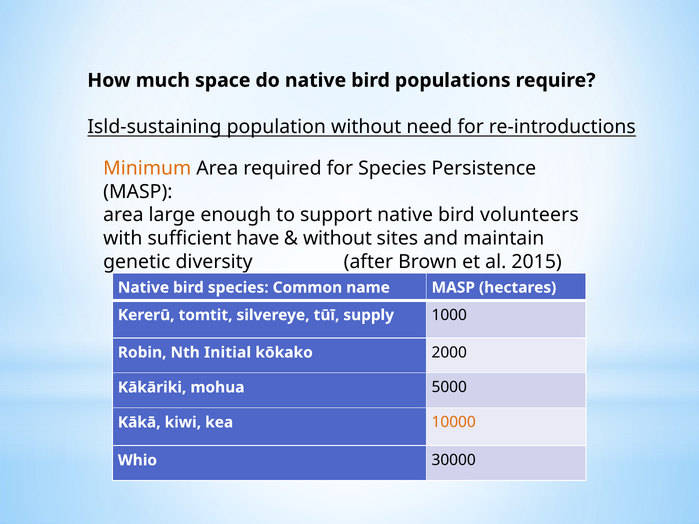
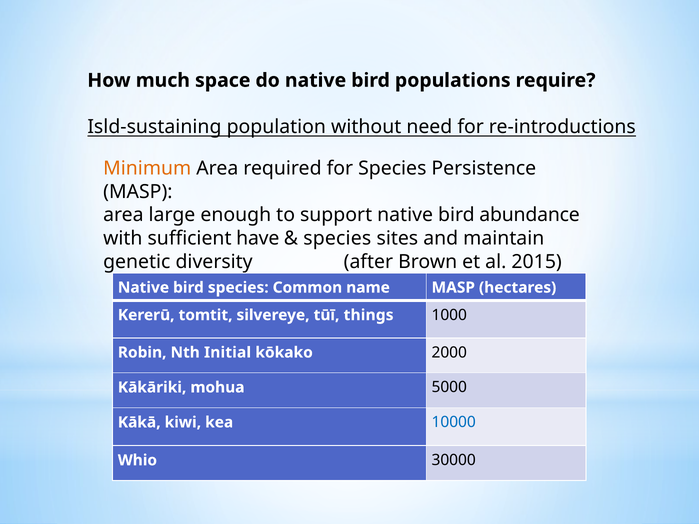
volunteers: volunteers -> abundance
without at (337, 238): without -> species
supply: supply -> things
10000 colour: orange -> blue
